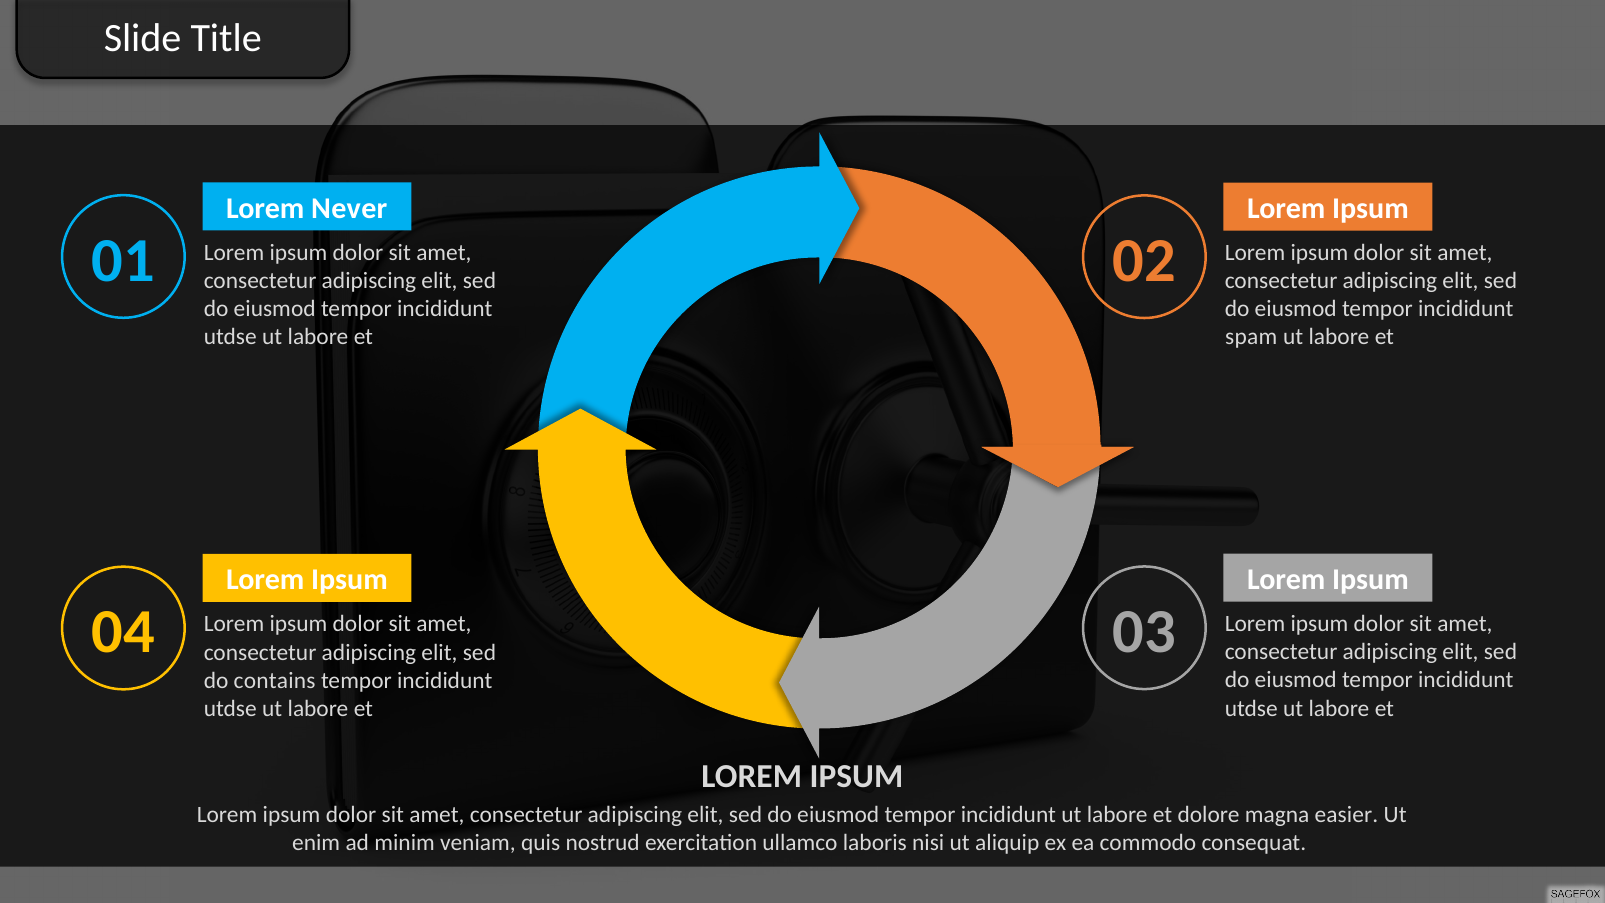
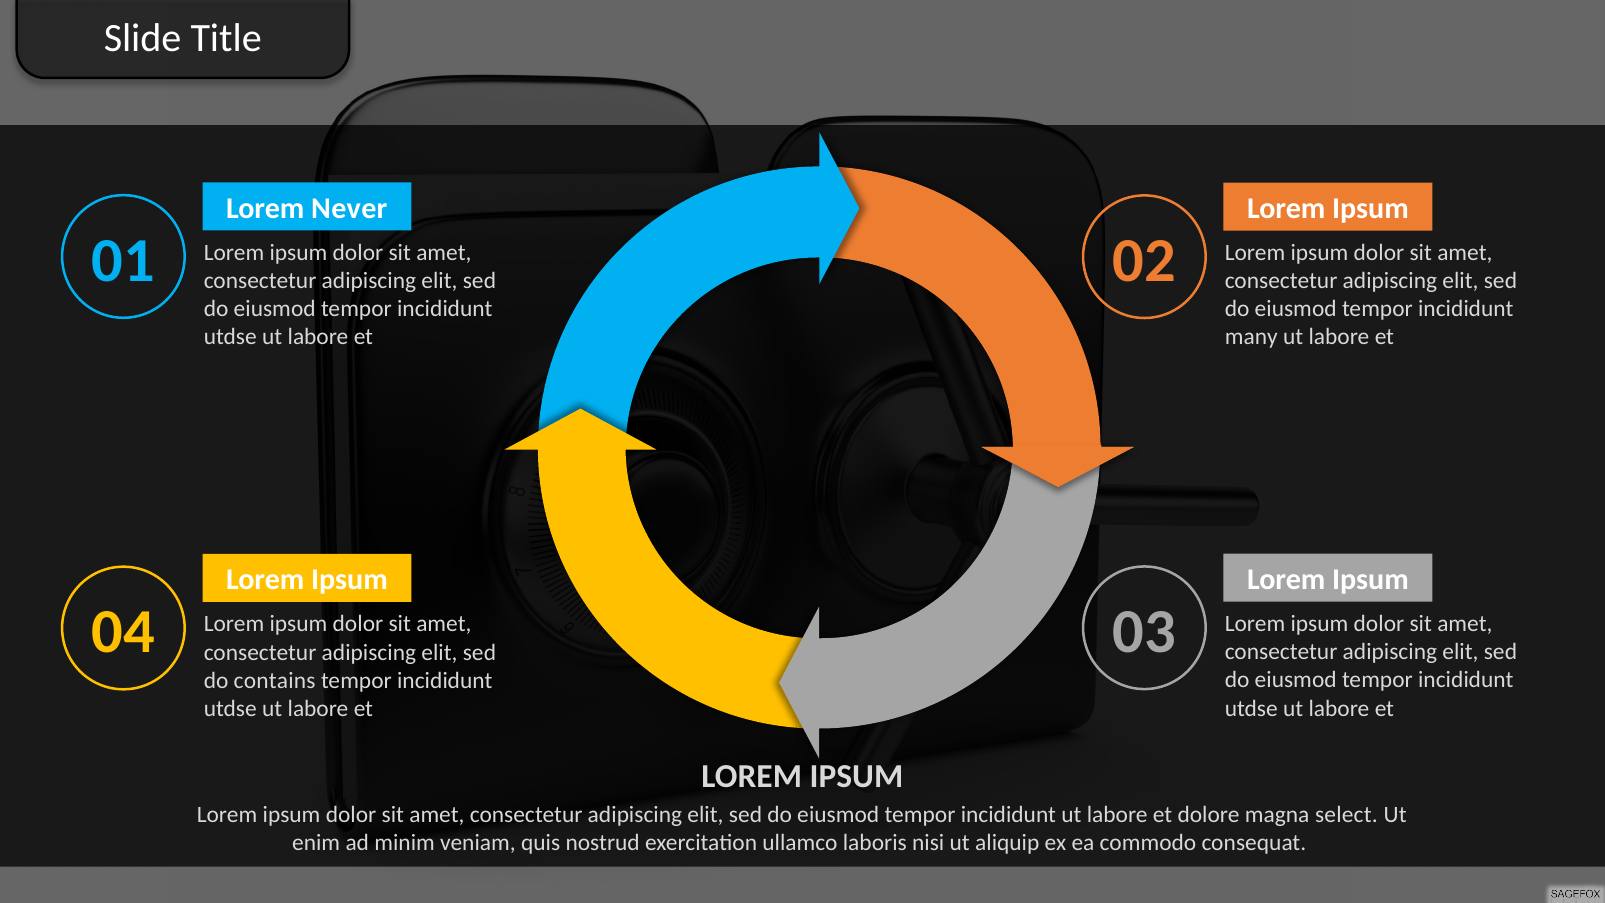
spam: spam -> many
easier: easier -> select
